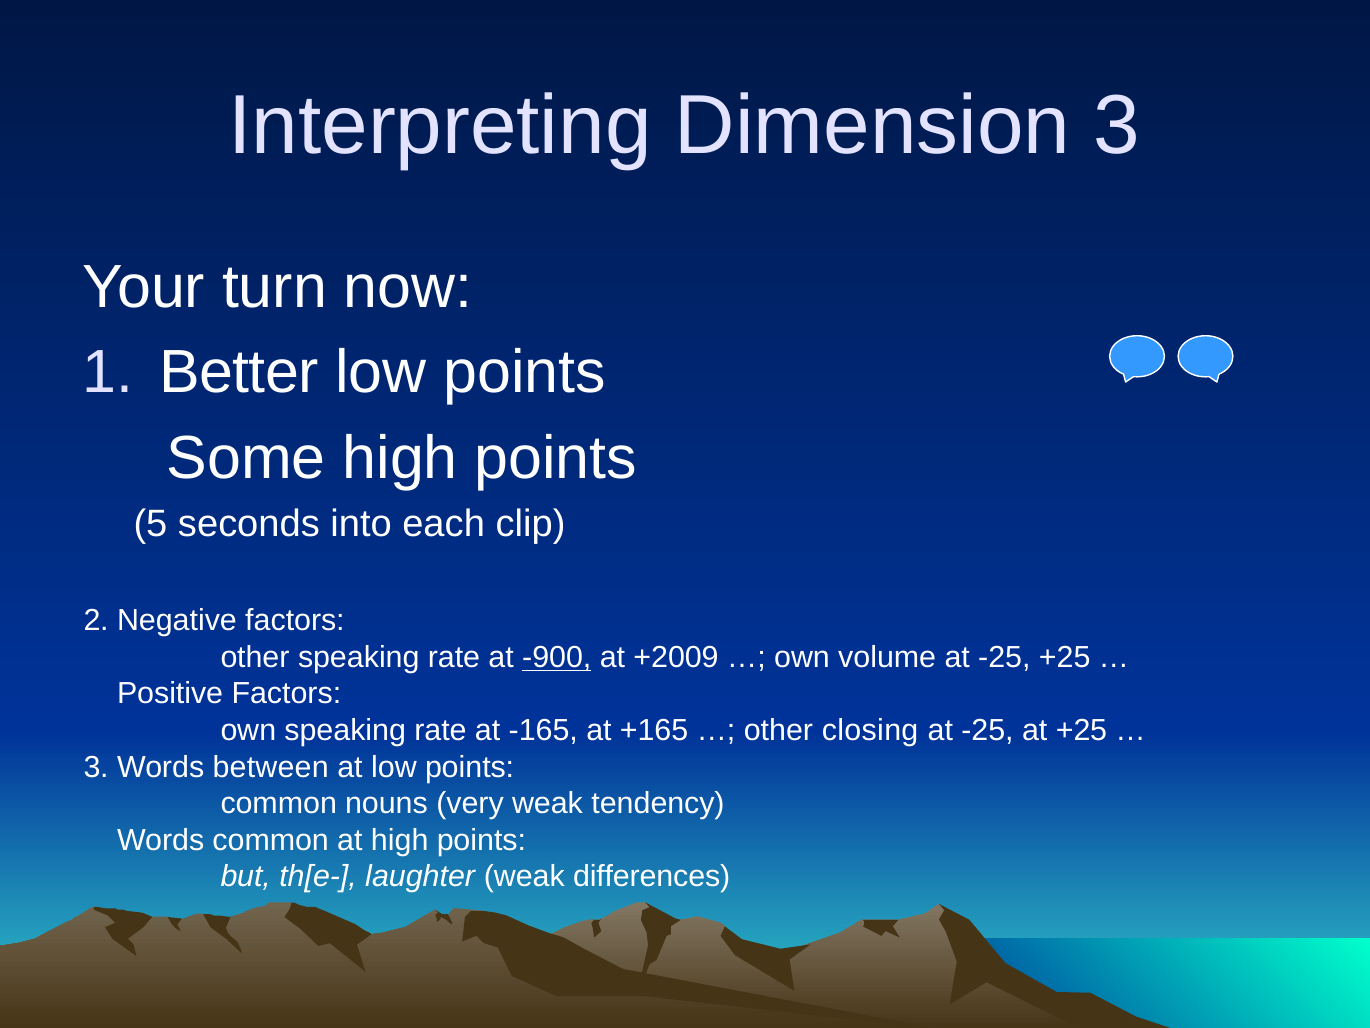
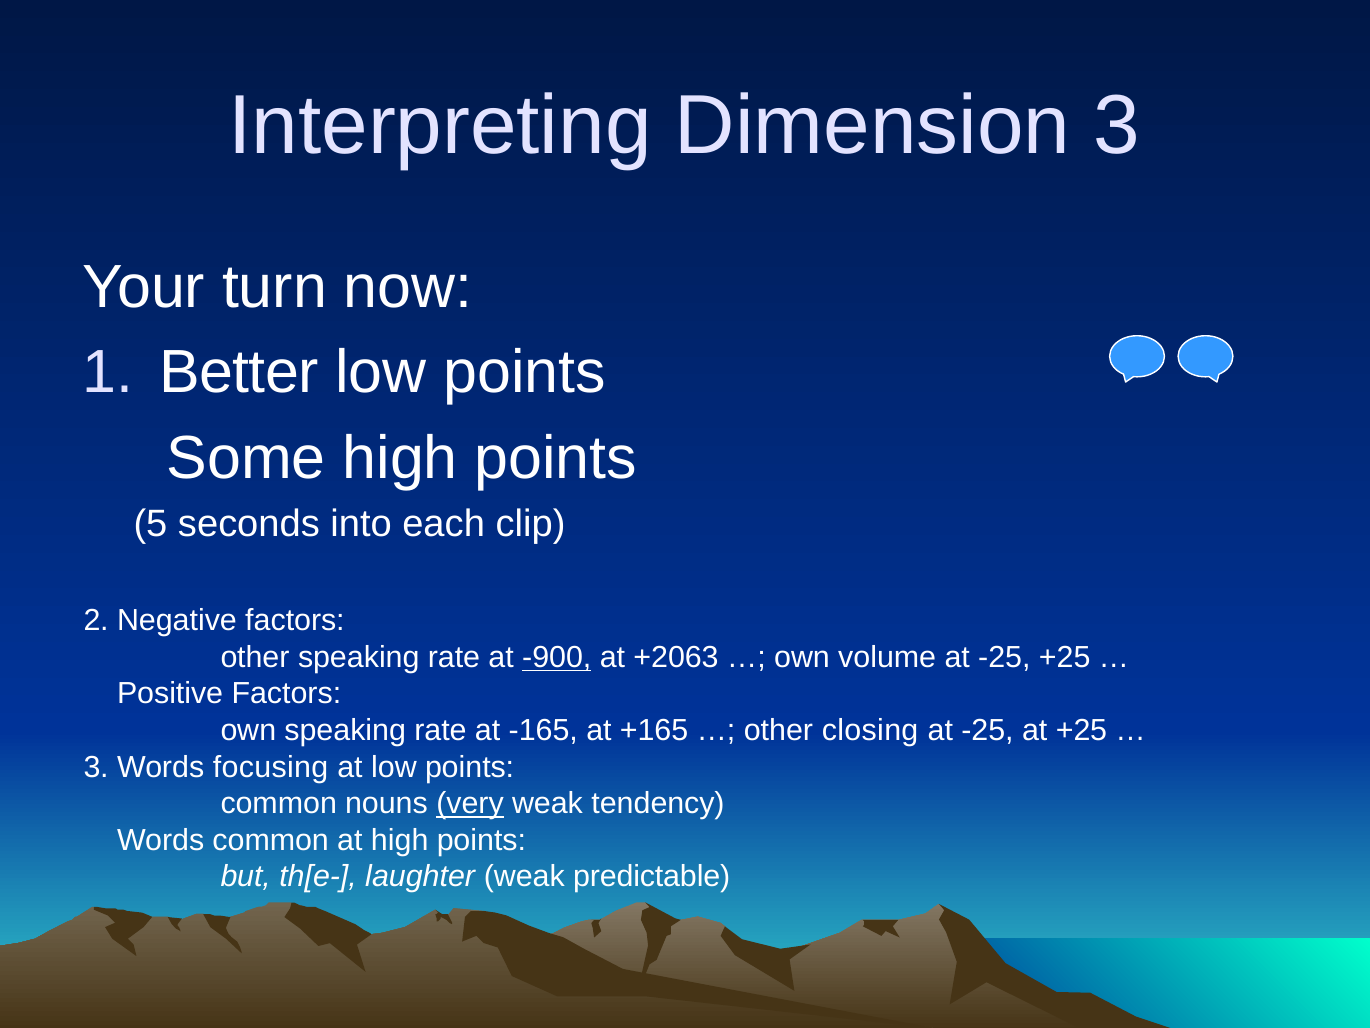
+2009: +2009 -> +2063
between: between -> focusing
very underline: none -> present
differences: differences -> predictable
